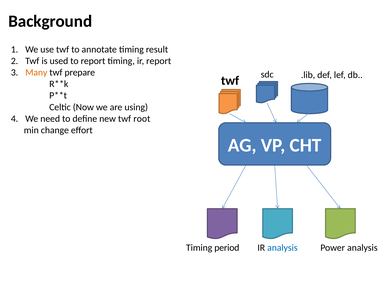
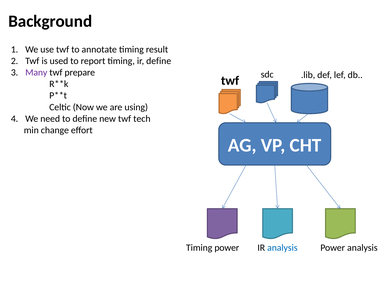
ir report: report -> define
Many colour: orange -> purple
root: root -> tech
Timing period: period -> power
